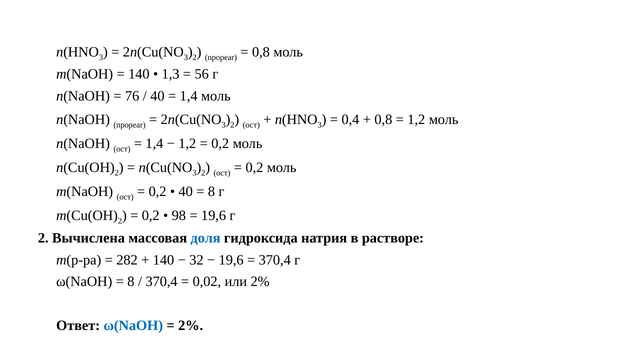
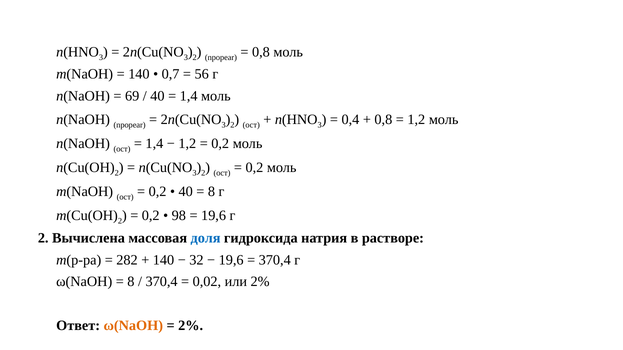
1,3: 1,3 -> 0,7
76: 76 -> 69
ω(NaOH at (133, 326) colour: blue -> orange
